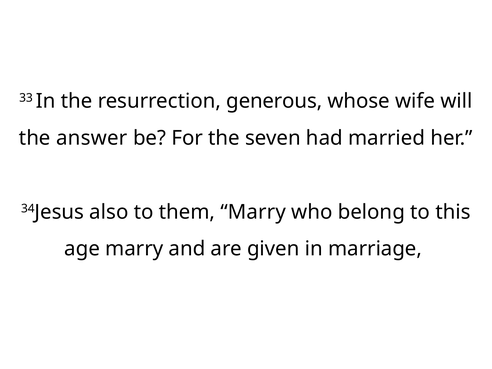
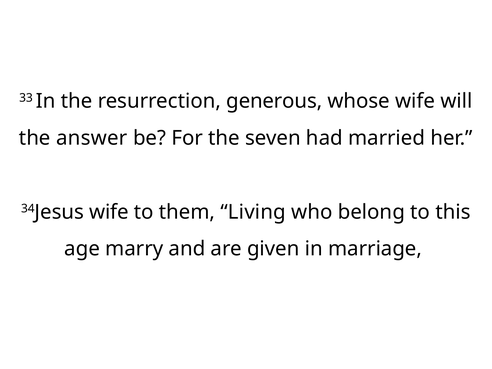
34Jesus also: also -> wife
them Marry: Marry -> Living
